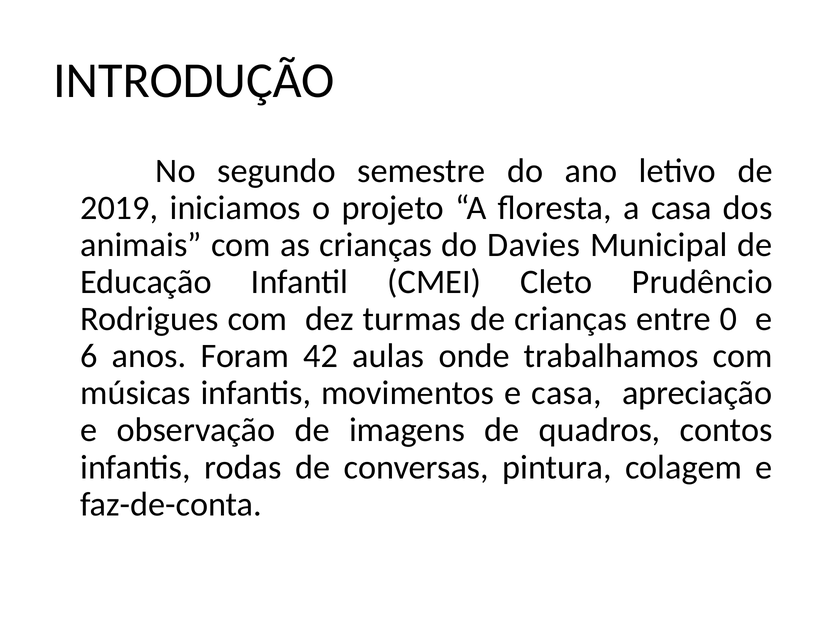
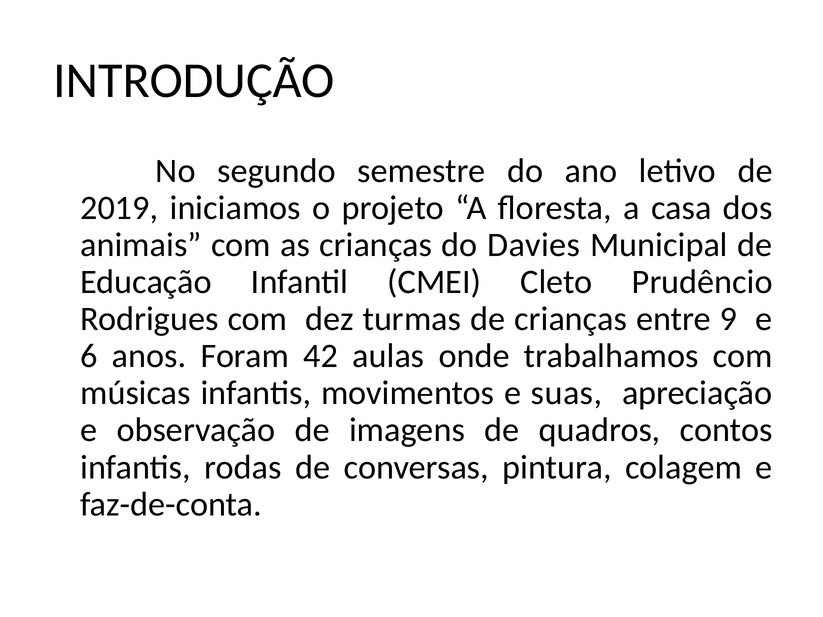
0: 0 -> 9
e casa: casa -> suas
